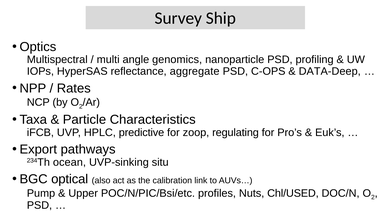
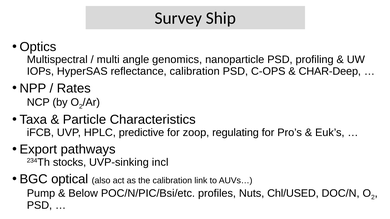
reflectance aggregate: aggregate -> calibration
DATA-Deep: DATA-Deep -> CHAR-Deep
ocean: ocean -> stocks
situ: situ -> incl
Upper: Upper -> Below
